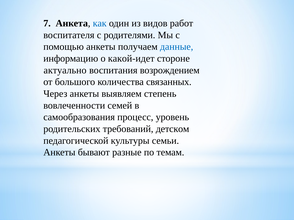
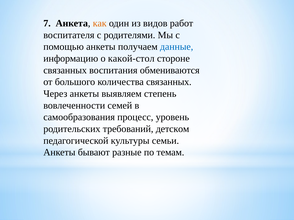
как colour: blue -> orange
какой-идет: какой-идет -> какой-стол
актуально at (65, 70): актуально -> связанных
возрождением: возрождением -> обмениваются
